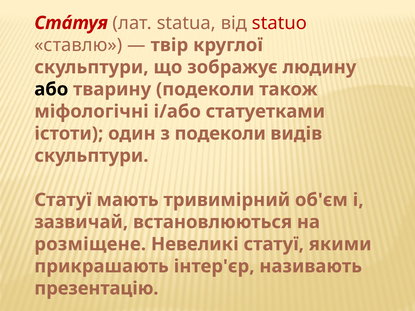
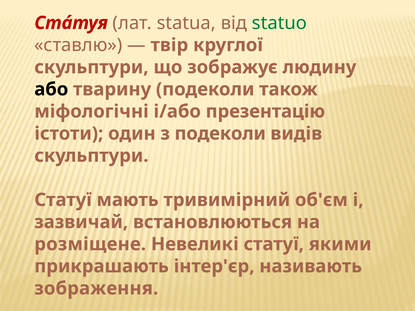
statuo colour: red -> green
статуетками: статуетками -> презентацію
презентацію: презентацію -> зображення
